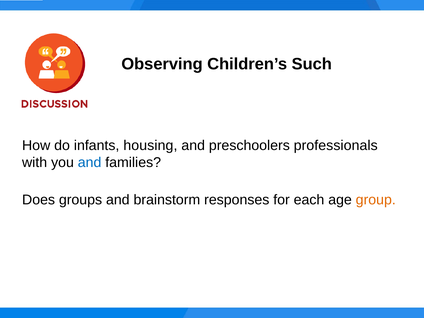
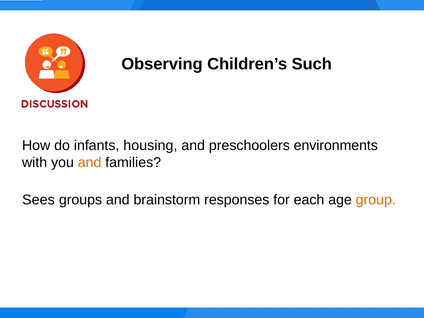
professionals: professionals -> environments
and at (90, 163) colour: blue -> orange
Does: Does -> Sees
